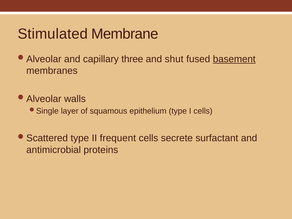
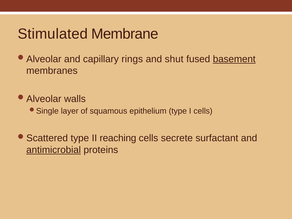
three: three -> rings
frequent: frequent -> reaching
antimicrobial underline: none -> present
